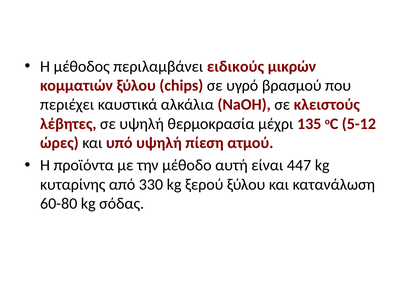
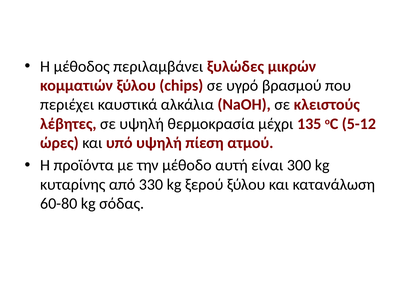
ειδικούς: ειδικούς -> ξυλώδες
447: 447 -> 300
